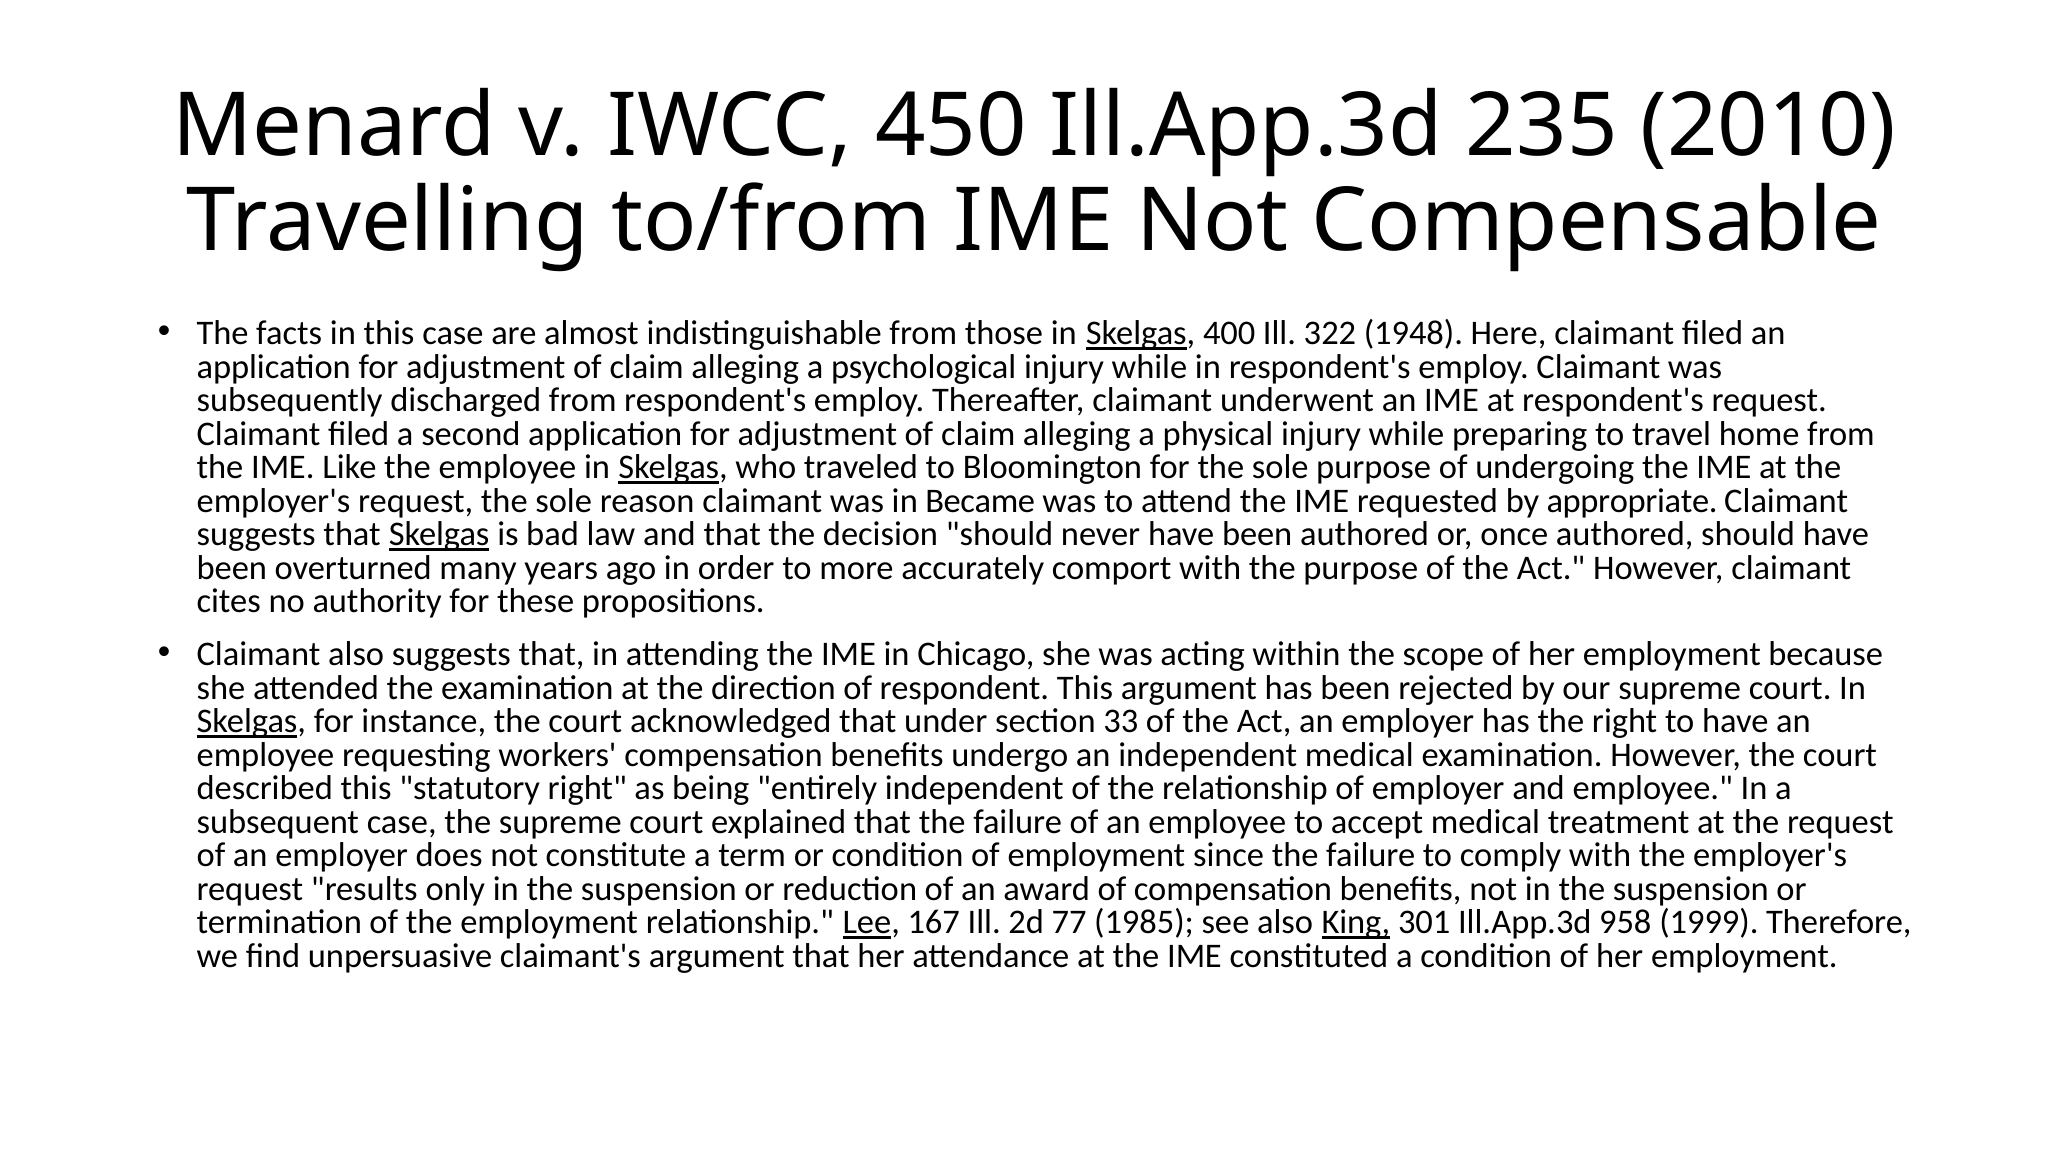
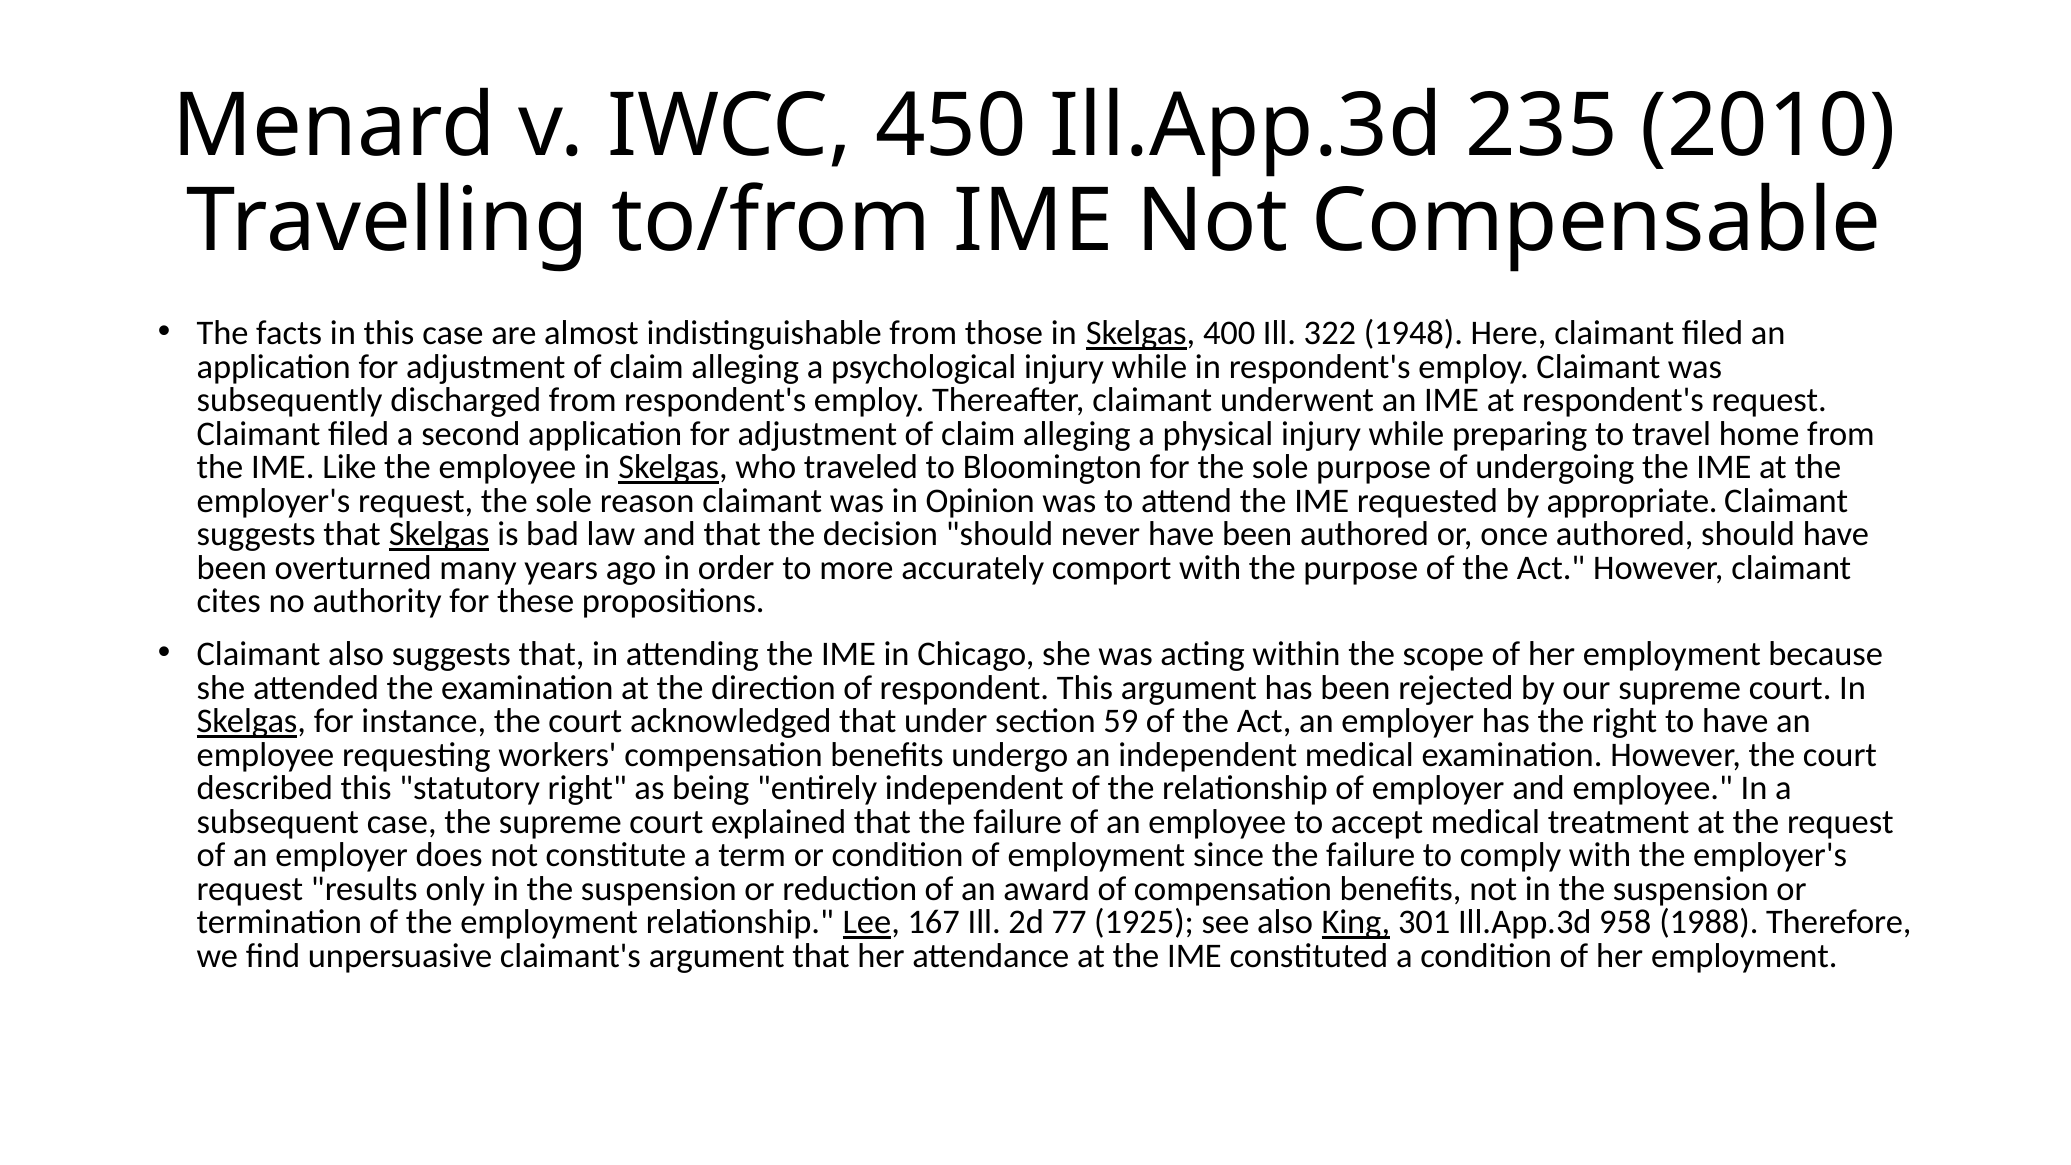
Became: Became -> Opinion
33: 33 -> 59
1985: 1985 -> 1925
1999: 1999 -> 1988
